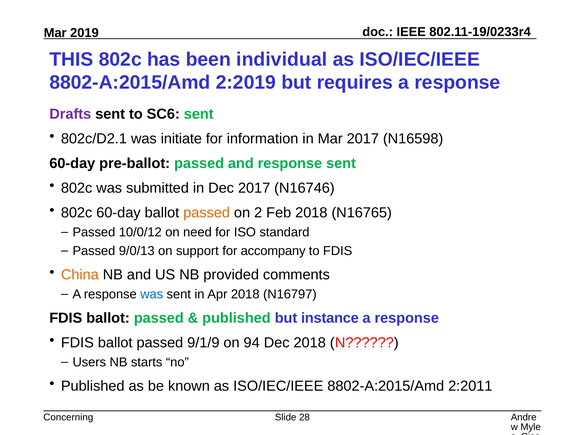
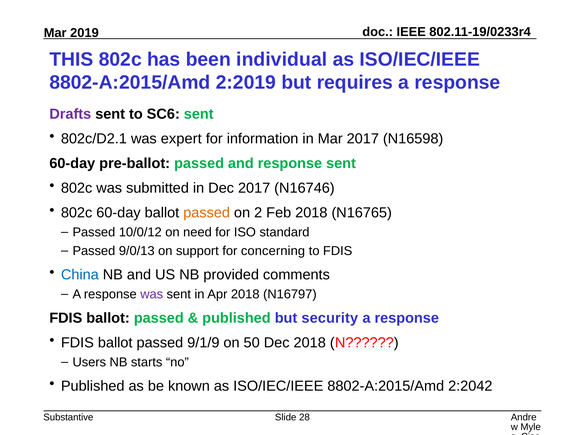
initiate: initiate -> expert
accompany: accompany -> concerning
China colour: orange -> blue
was at (152, 294) colour: blue -> purple
instance: instance -> security
94: 94 -> 50
2:2011: 2:2011 -> 2:2042
Concerning: Concerning -> Substantive
